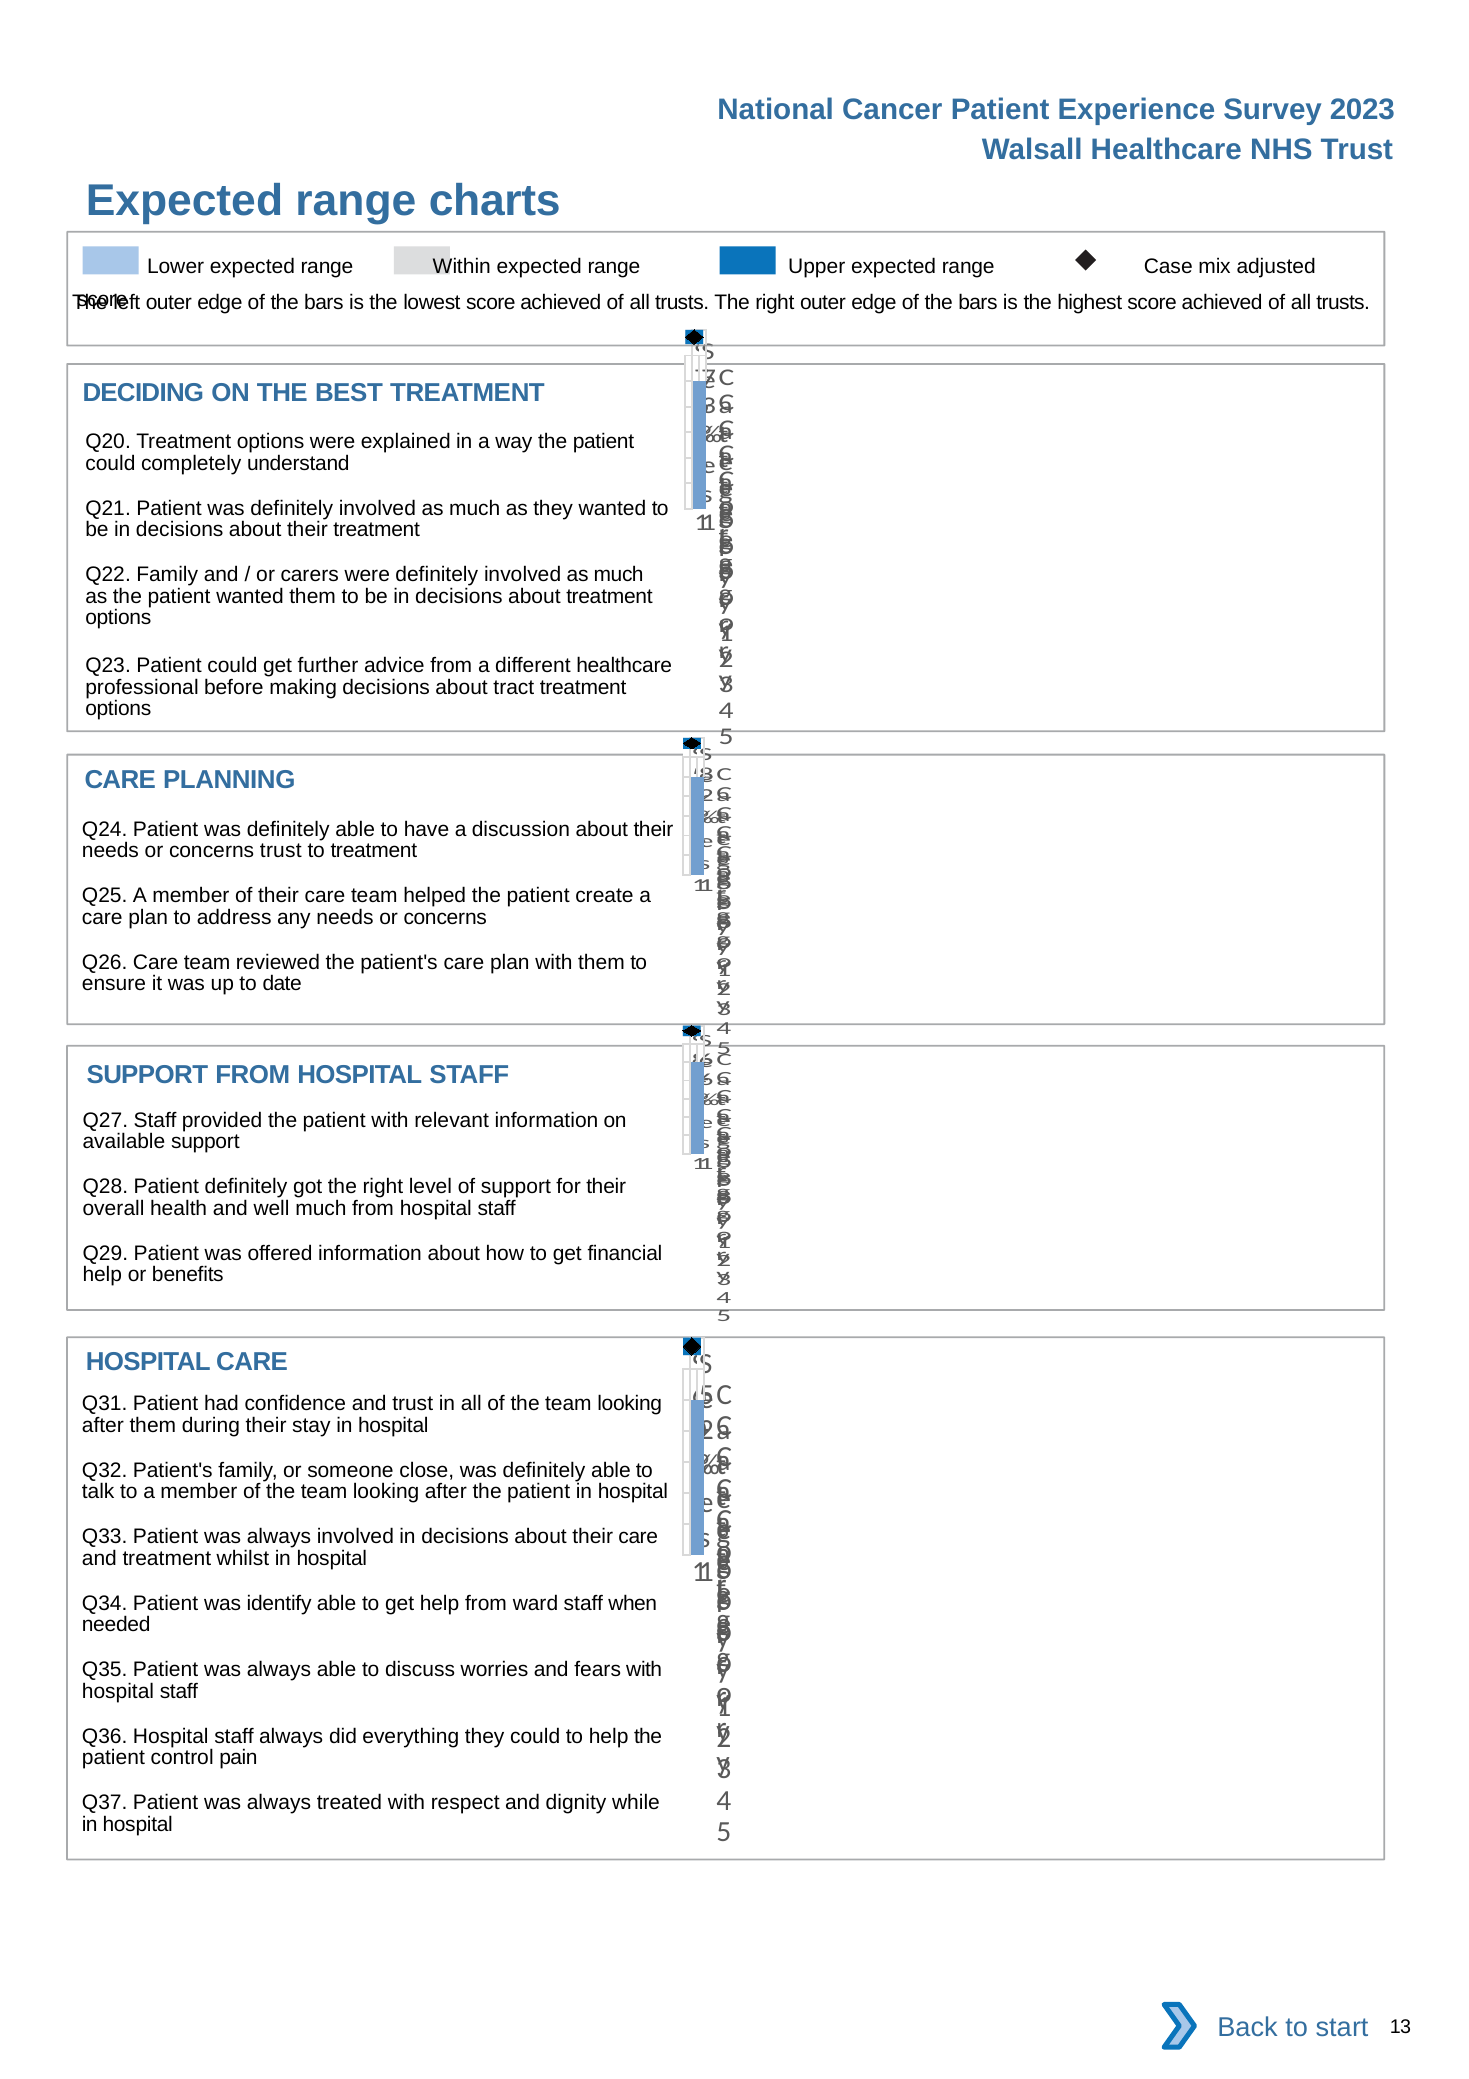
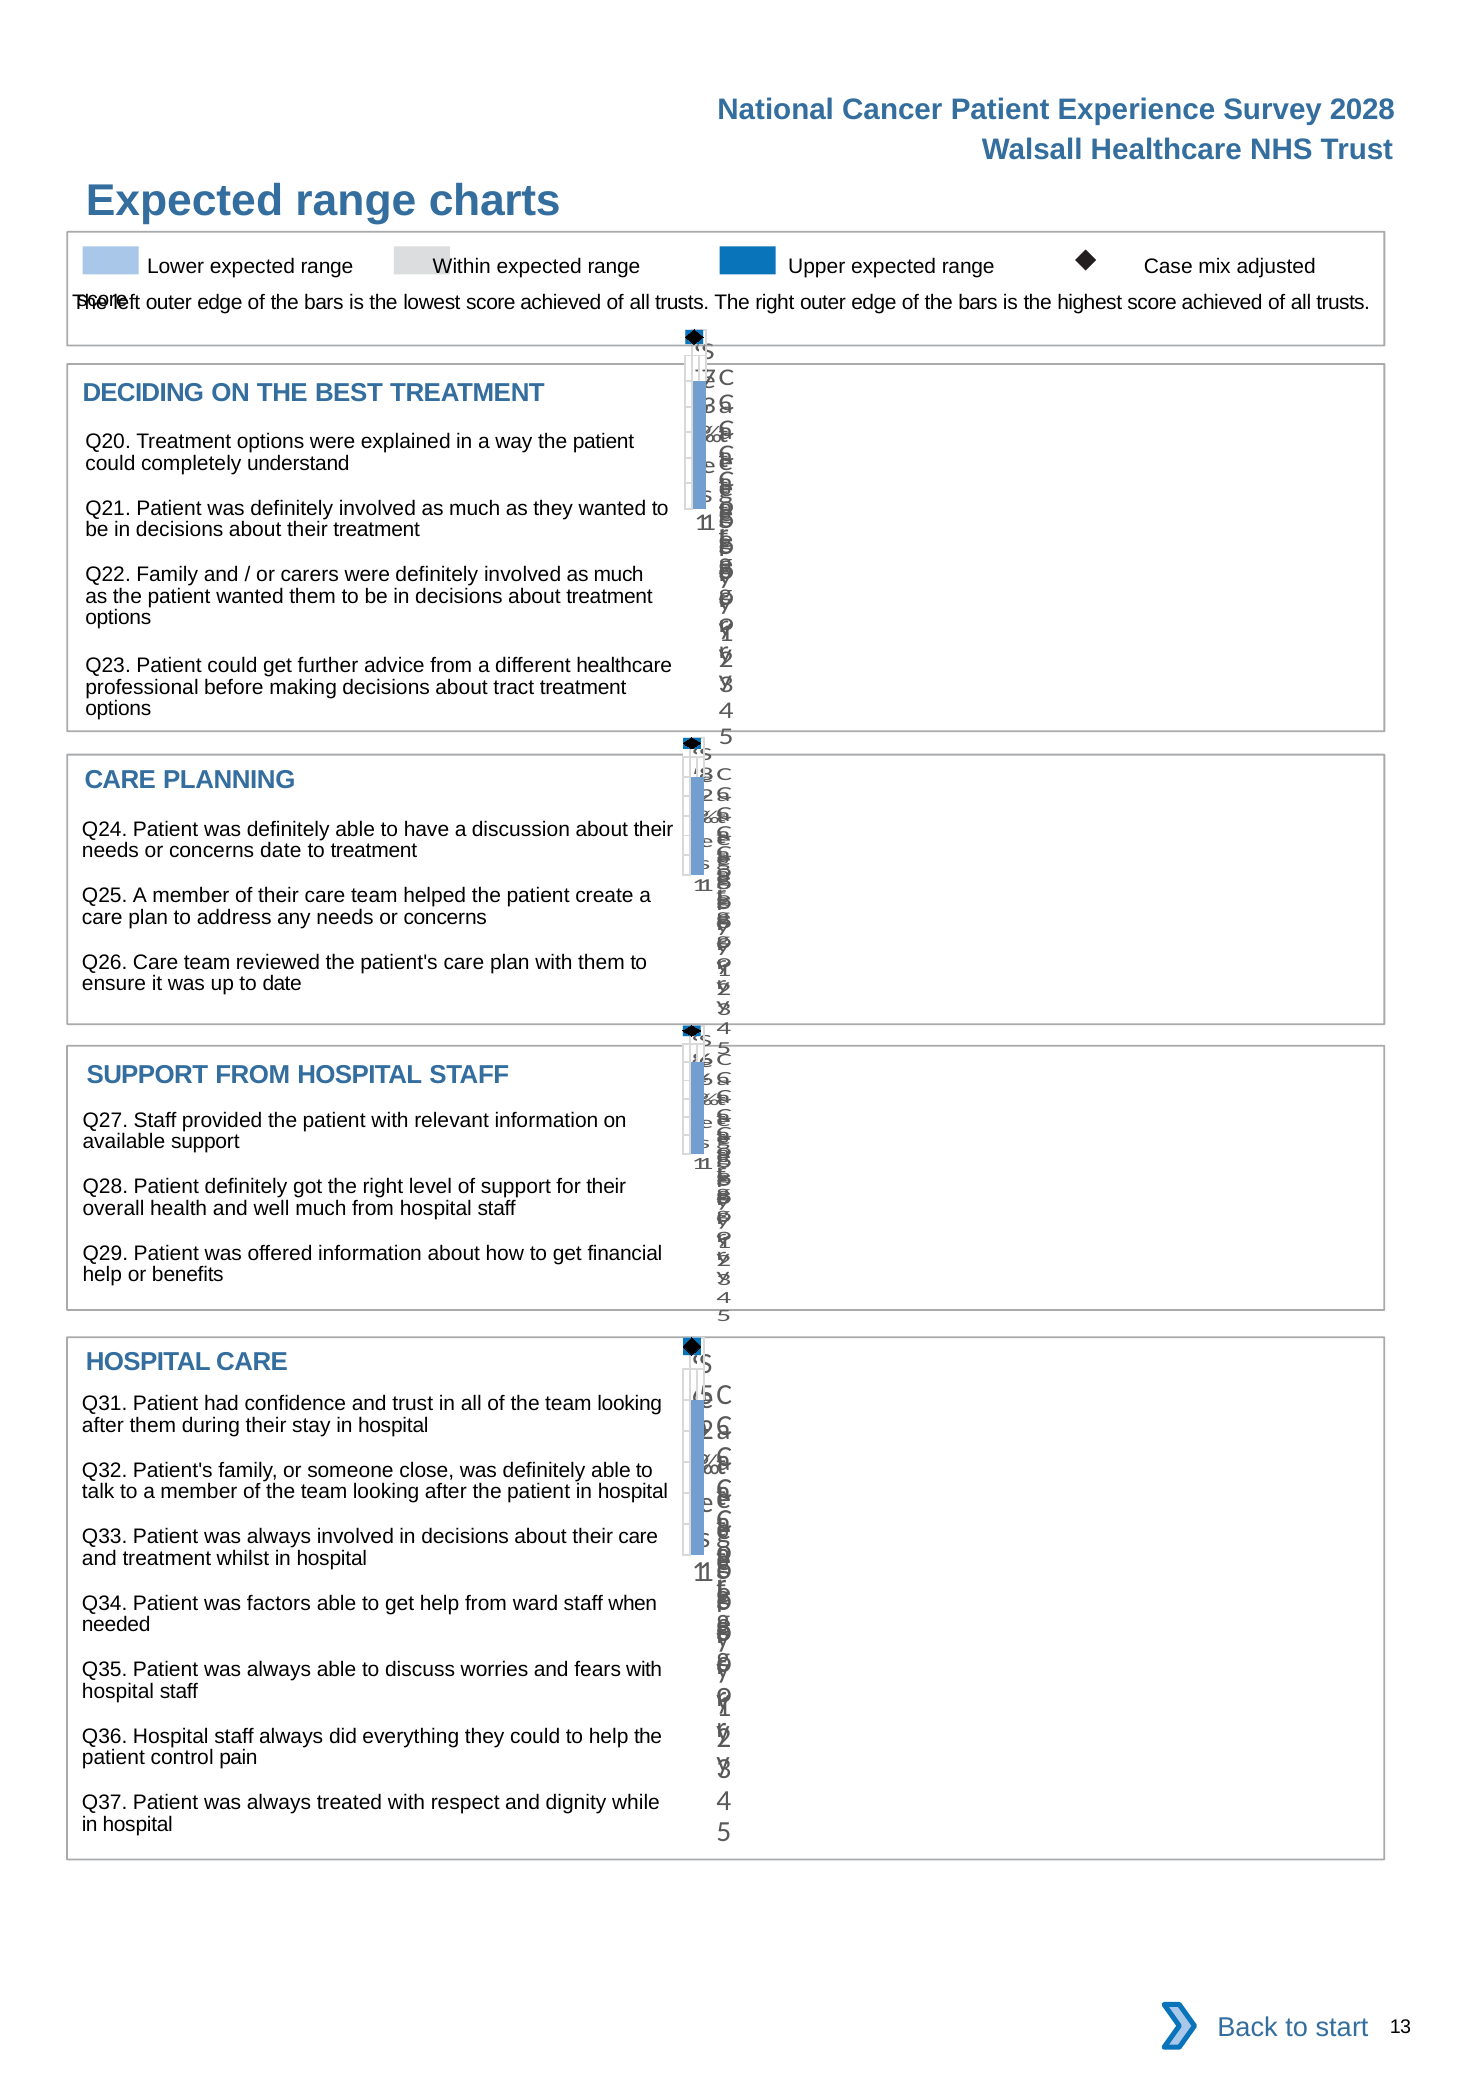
2023: 2023 -> 2028
concerns trust: trust -> date
identify: identify -> factors
